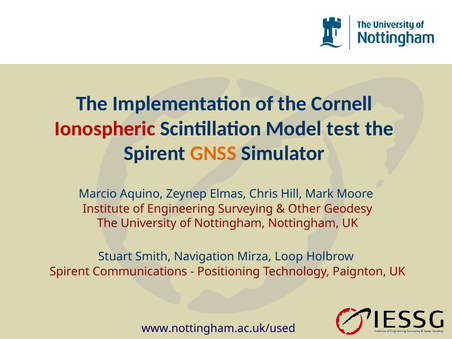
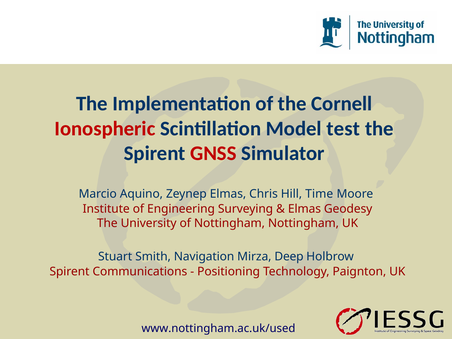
GNSS colour: orange -> red
Mark: Mark -> Time
Other at (304, 209): Other -> Elmas
Loop: Loop -> Deep
